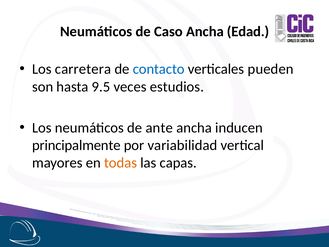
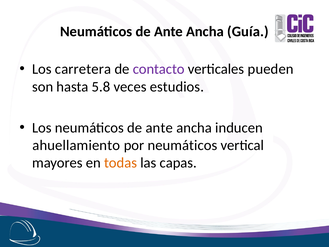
Caso at (168, 31): Caso -> Ante
Edad: Edad -> Guía
contacto colour: blue -> purple
9.5: 9.5 -> 5.8
principalmente: principalmente -> ahuellamiento
por variabilidad: variabilidad -> neumáticos
